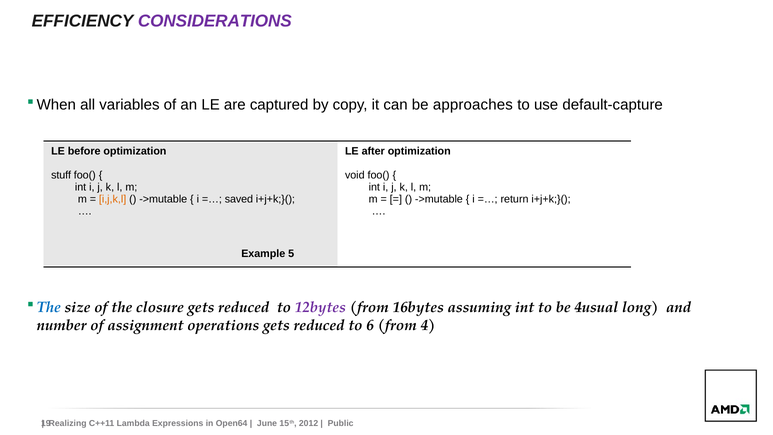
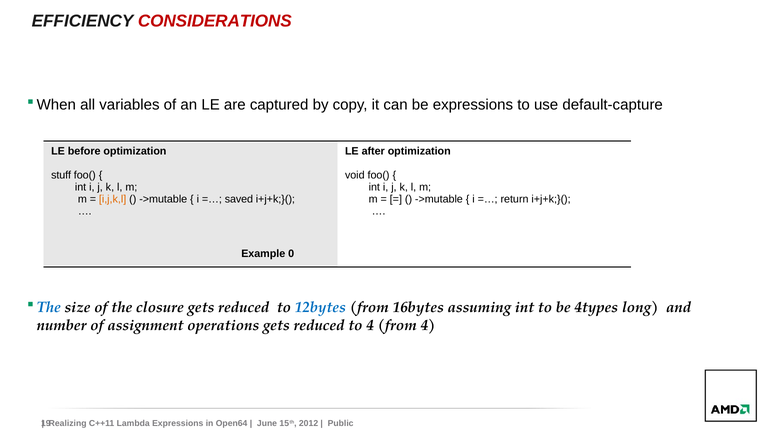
CONSIDERATIONS colour: purple -> red
be approaches: approaches -> expressions
5: 5 -> 0
12bytes colour: purple -> blue
4usual: 4usual -> 4types
to 6: 6 -> 4
